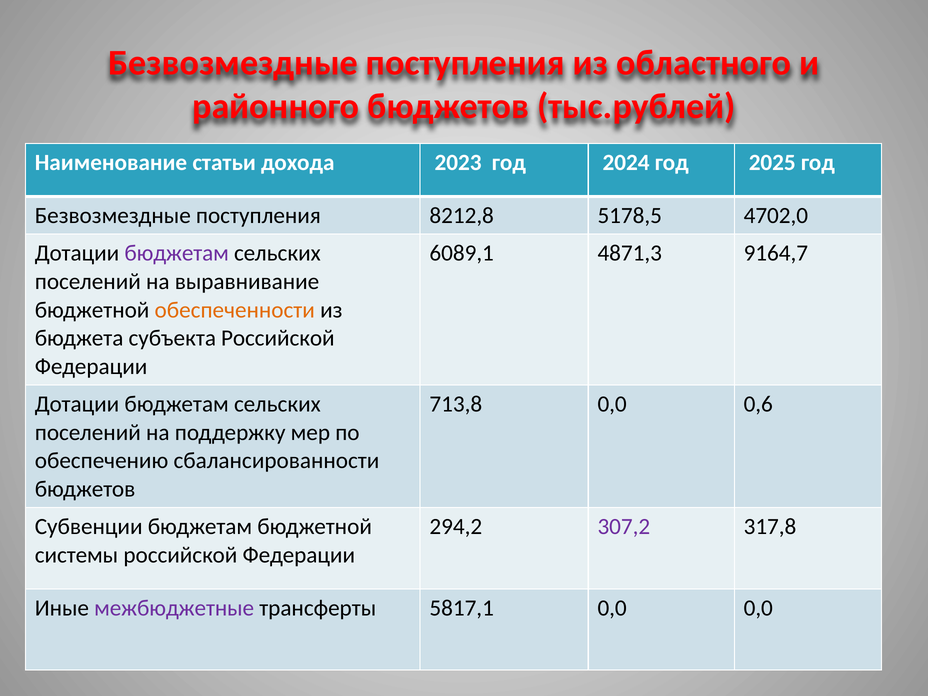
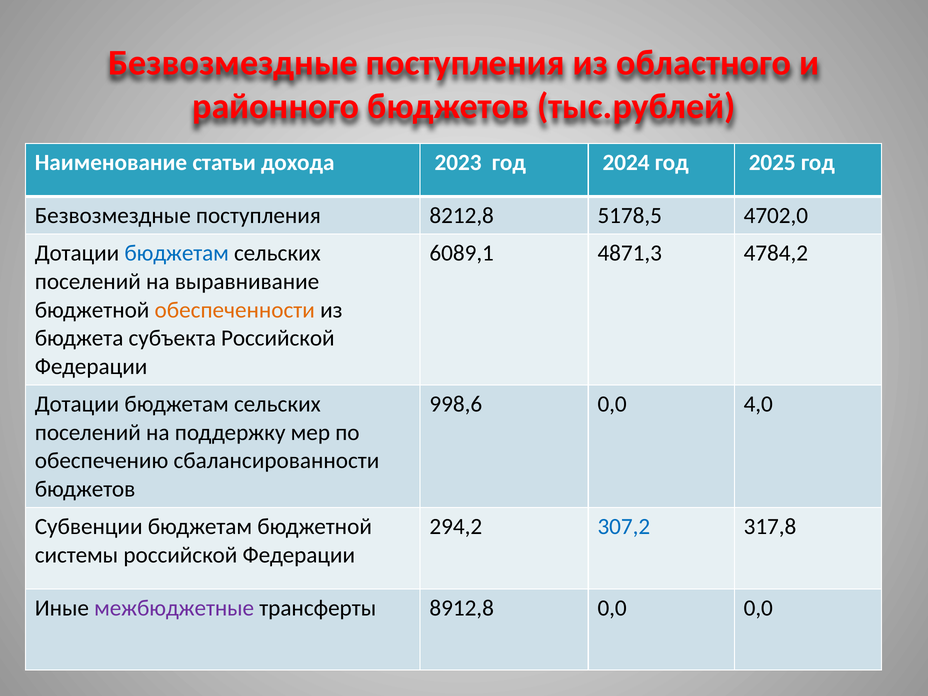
бюджетам at (177, 253) colour: purple -> blue
9164,7: 9164,7 -> 4784,2
713,8: 713,8 -> 998,6
0,6: 0,6 -> 4,0
307,2 colour: purple -> blue
5817,1: 5817,1 -> 8912,8
